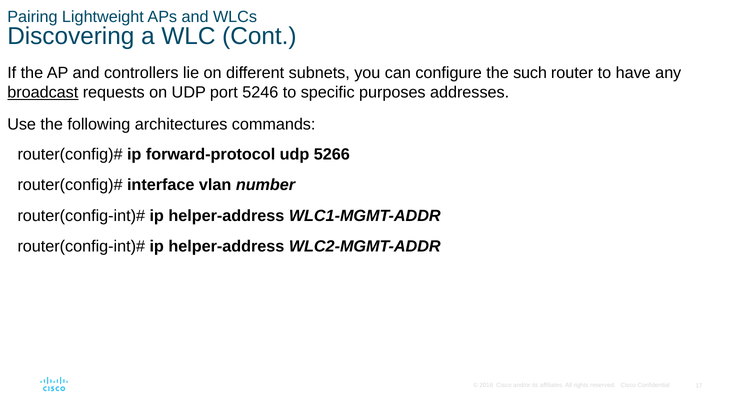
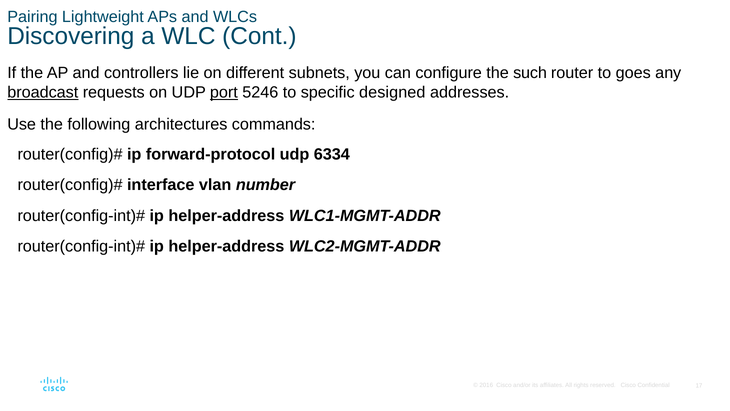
have: have -> goes
port underline: none -> present
purposes: purposes -> designed
5266: 5266 -> 6334
